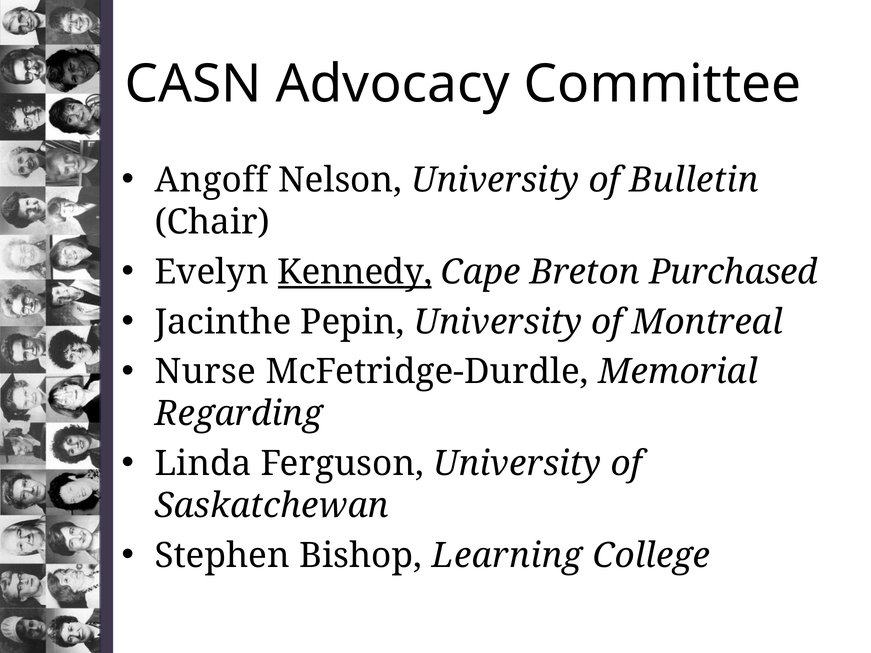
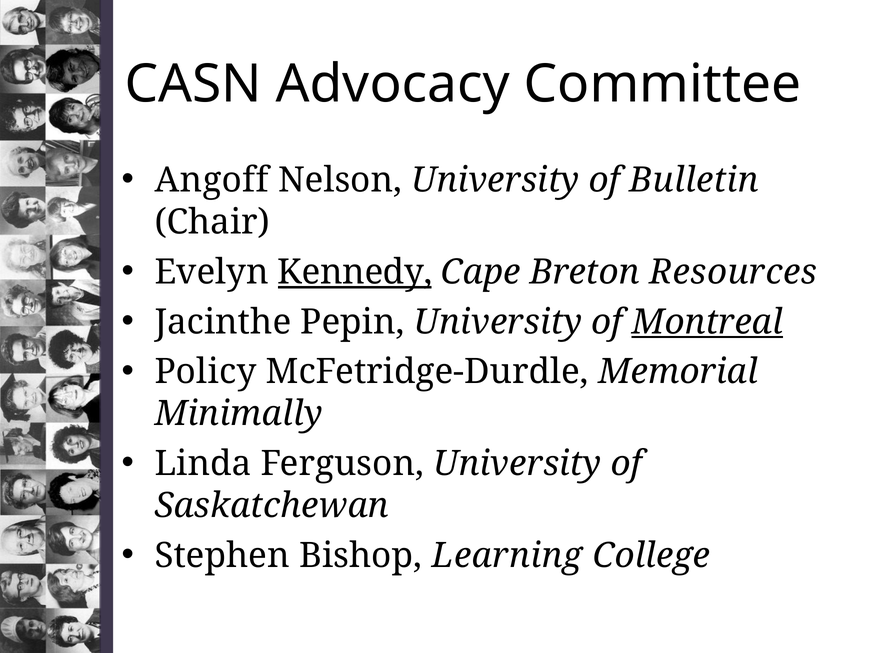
Purchased: Purchased -> Resources
Montreal underline: none -> present
Nurse: Nurse -> Policy
Regarding: Regarding -> Minimally
